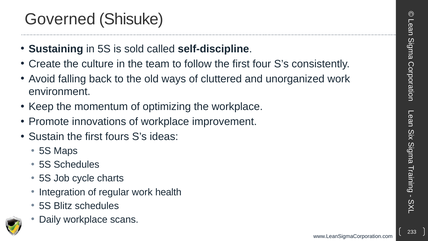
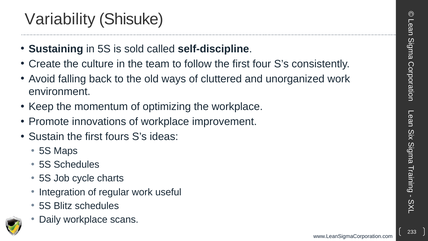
Governed: Governed -> Variability
health: health -> useful
